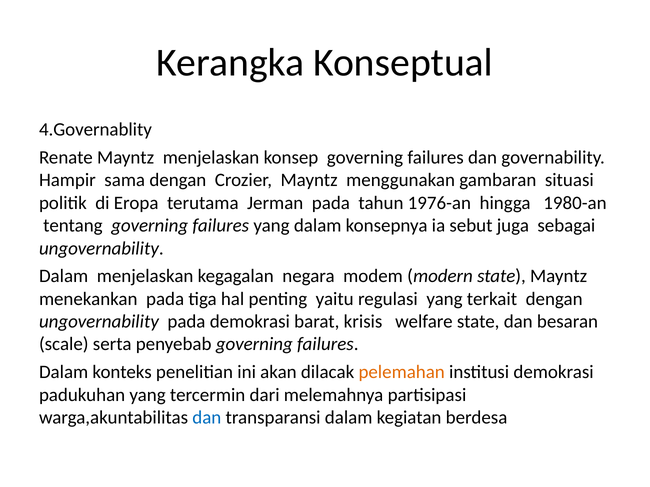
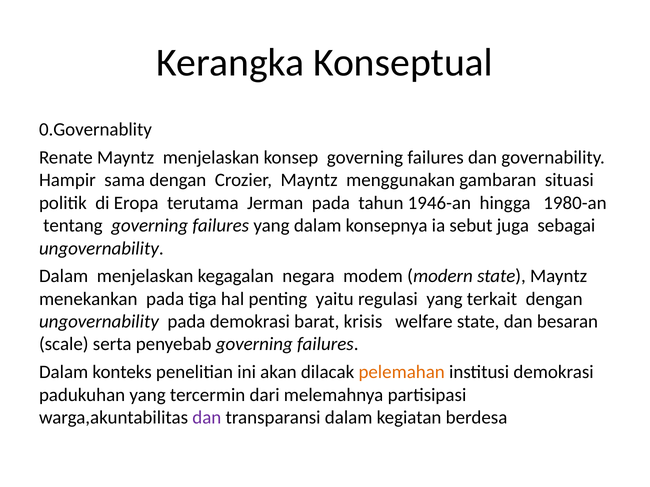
4.Governablity: 4.Governablity -> 0.Governablity
1976-an: 1976-an -> 1946-an
dan at (207, 418) colour: blue -> purple
